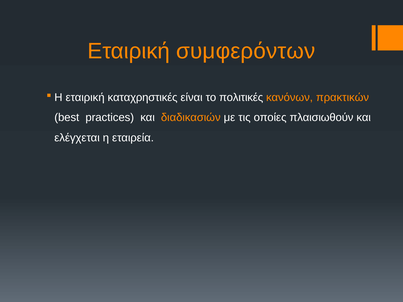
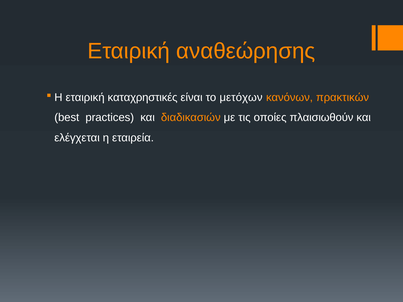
συμφερόντων: συμφερόντων -> αναθεώρησης
πολιτικές: πολιτικές -> μετόχων
